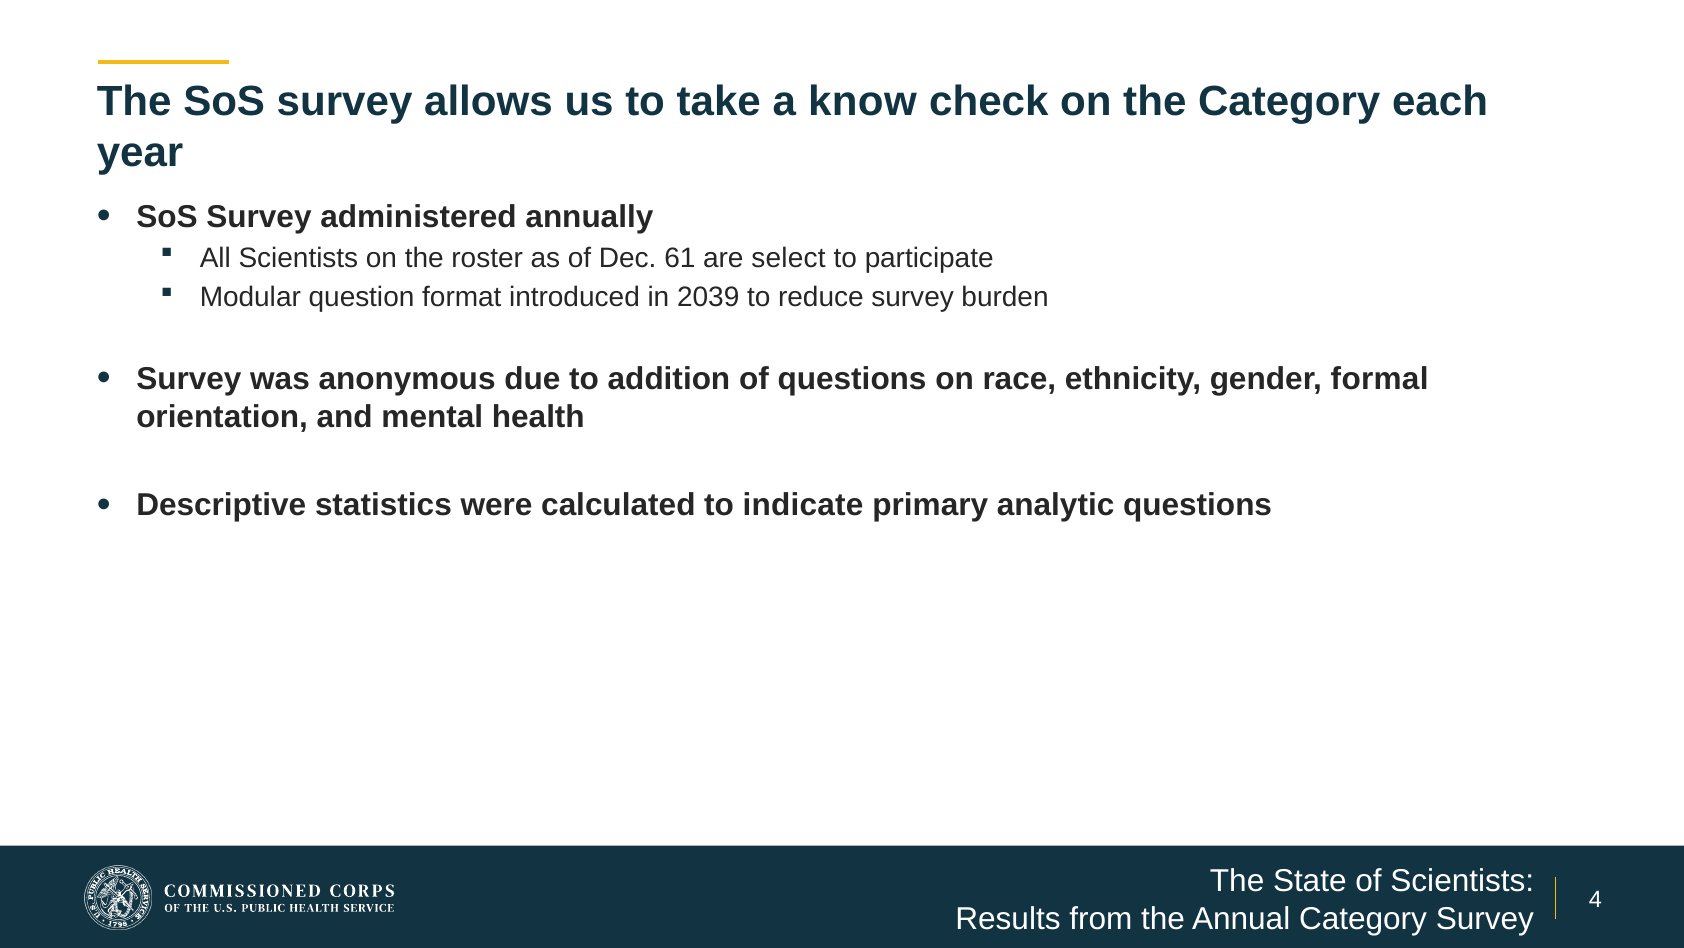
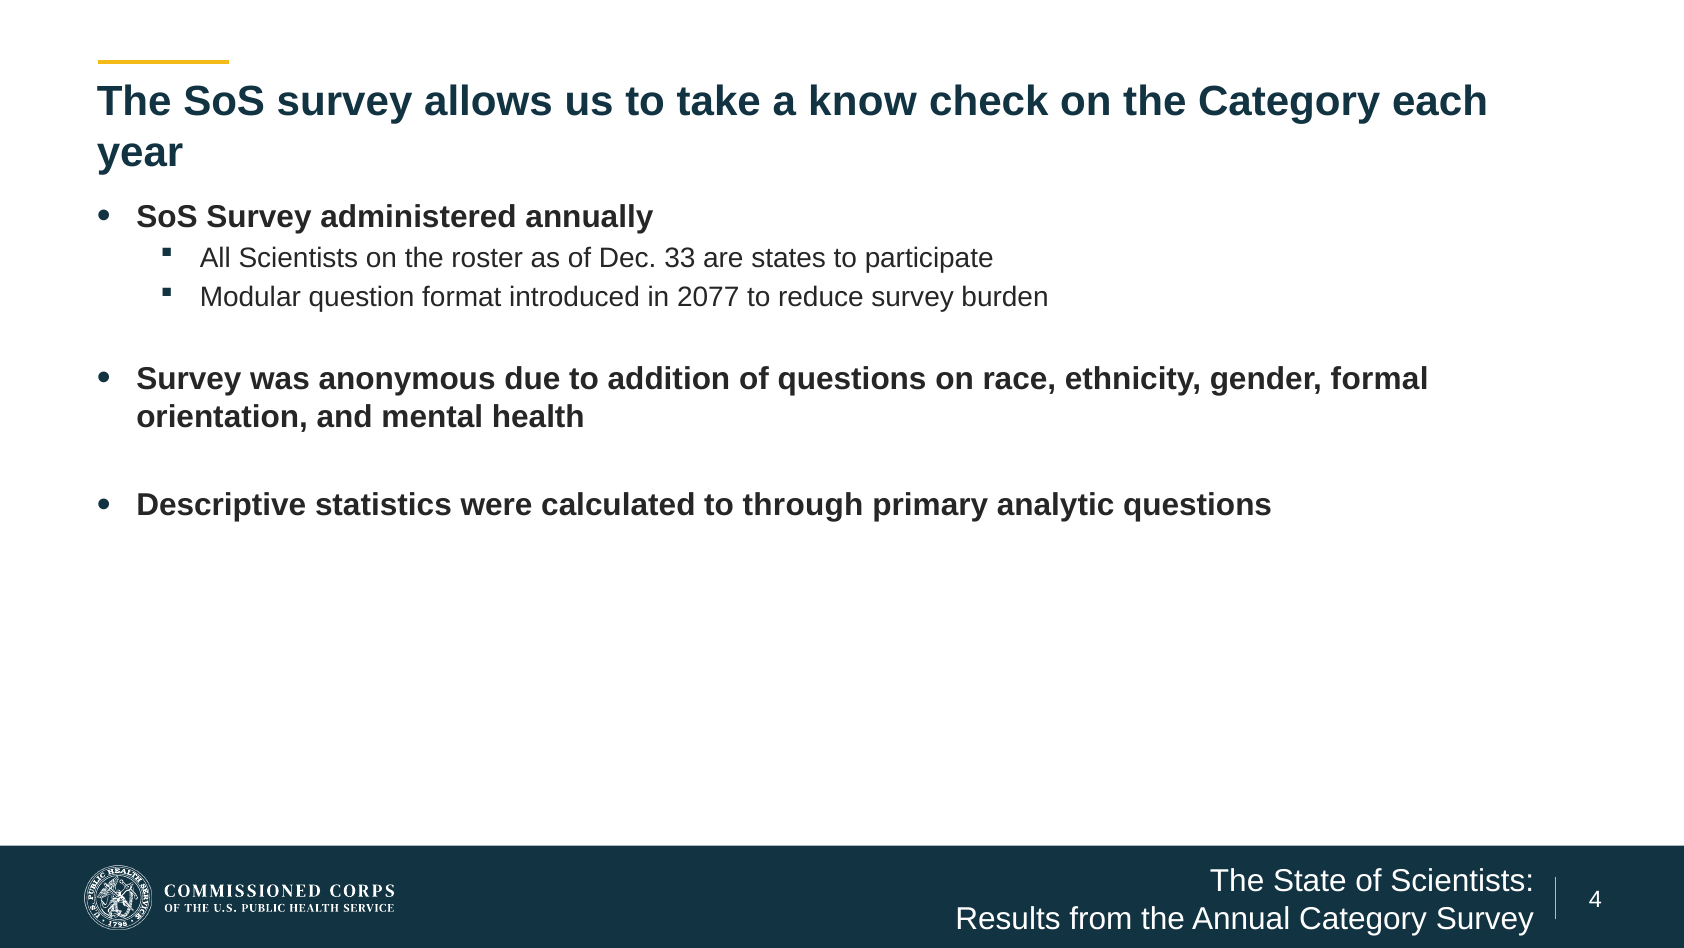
61: 61 -> 33
select: select -> states
2039: 2039 -> 2077
indicate: indicate -> through
